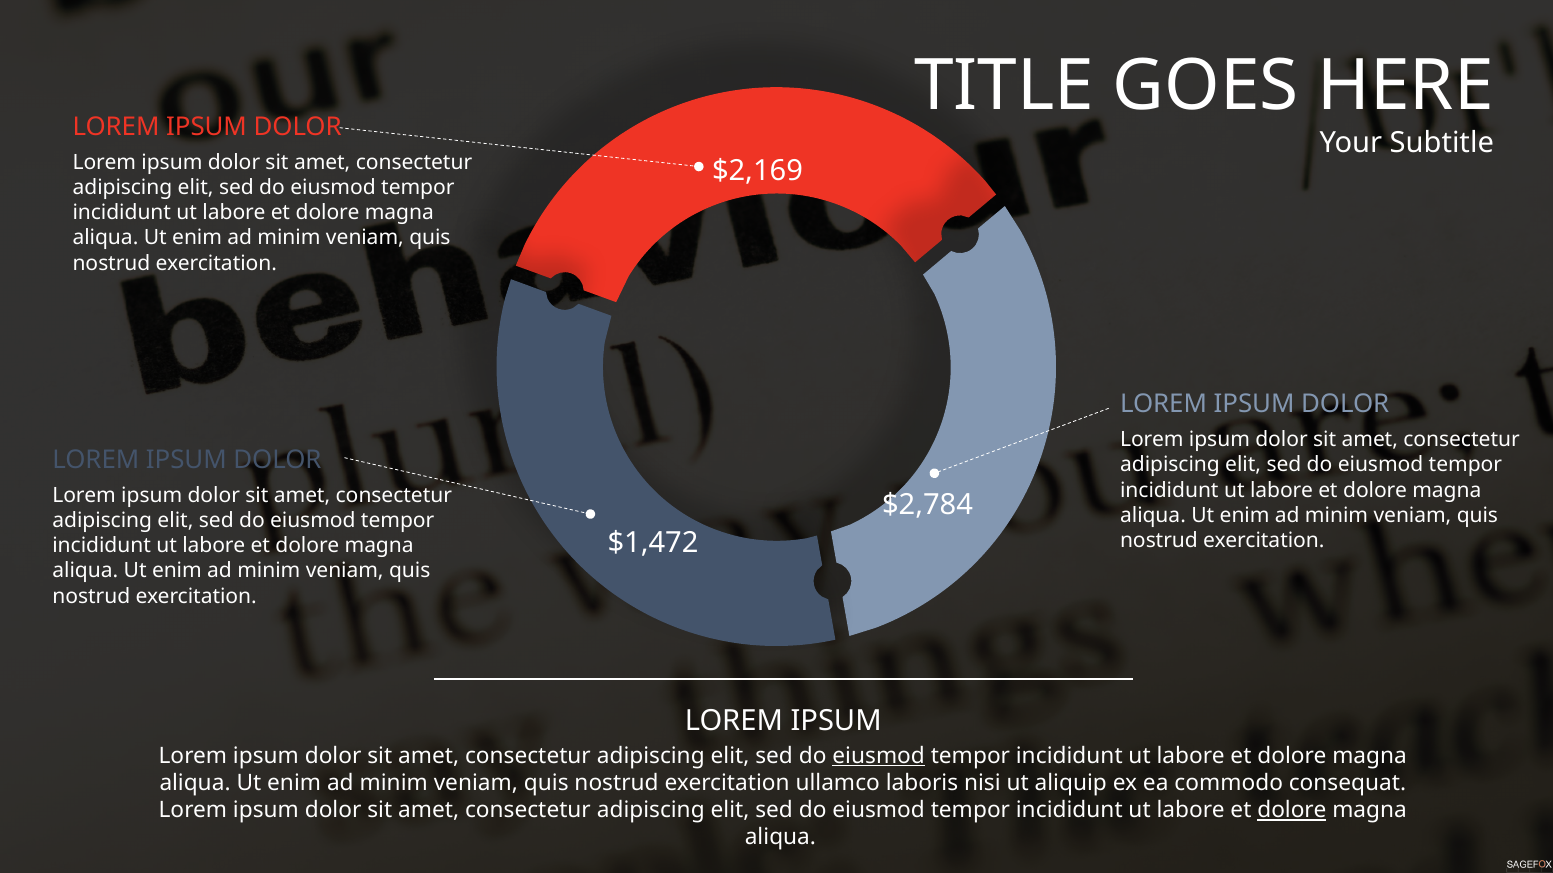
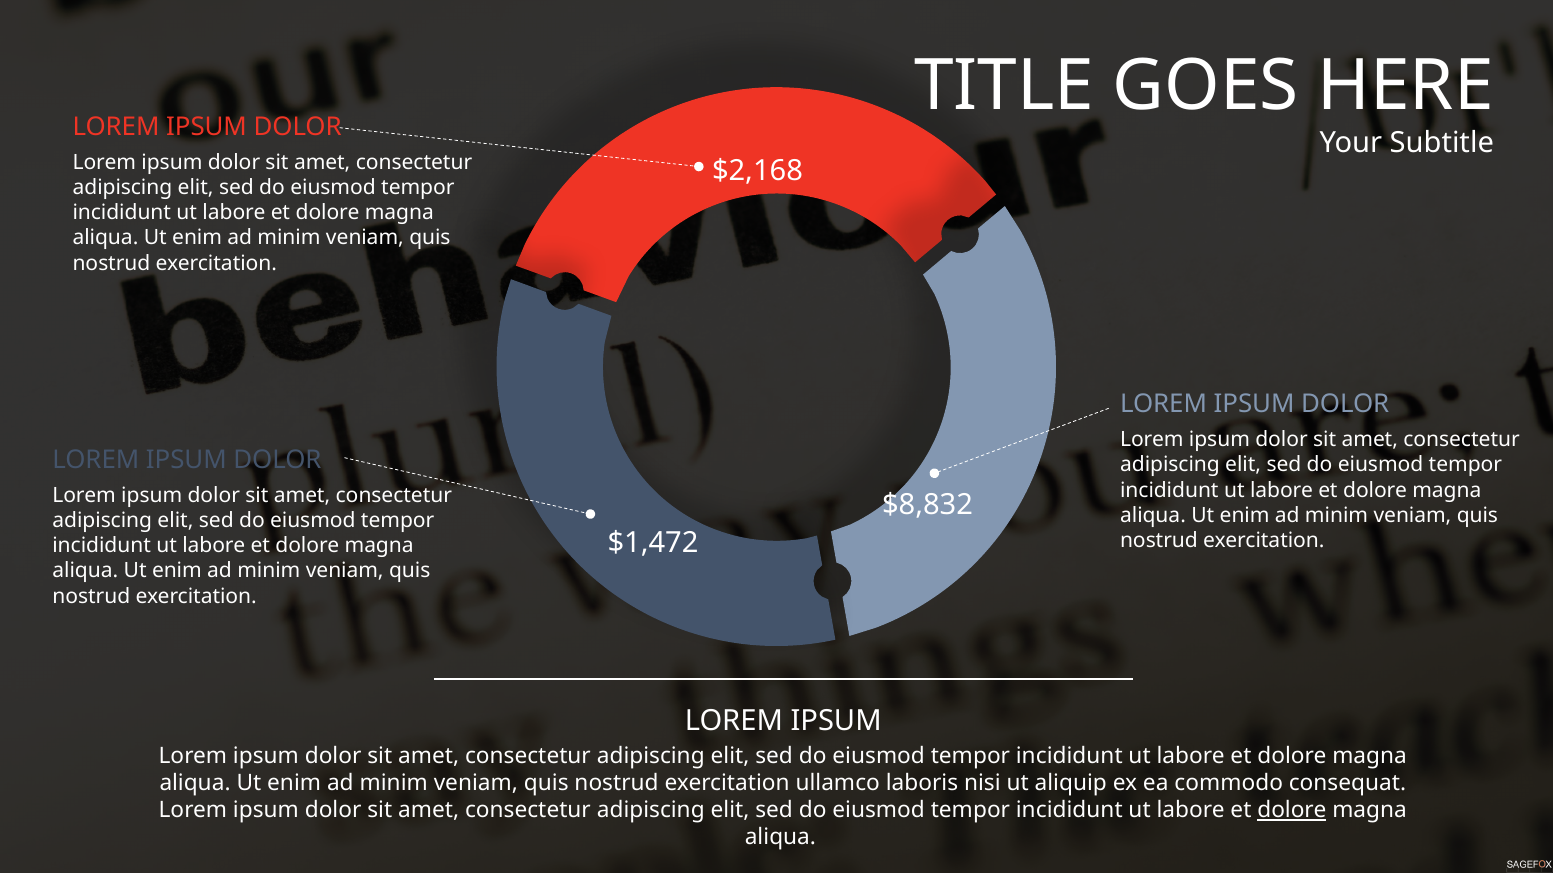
$2,169: $2,169 -> $2,168
$2,784: $2,784 -> $8,832
eiusmod at (879, 756) underline: present -> none
